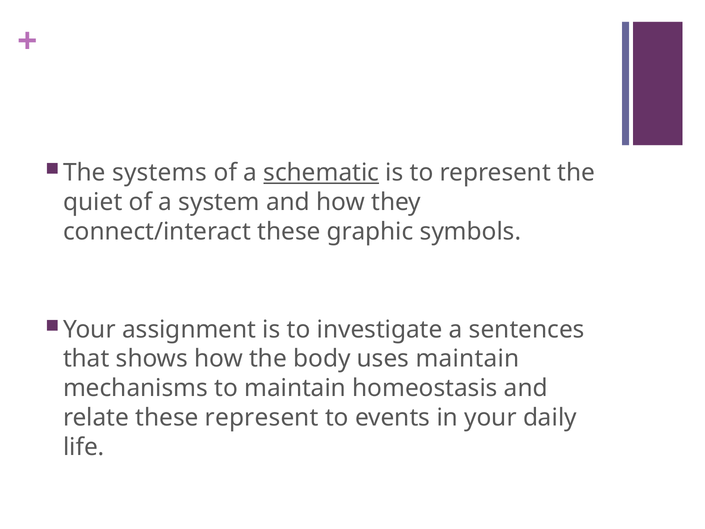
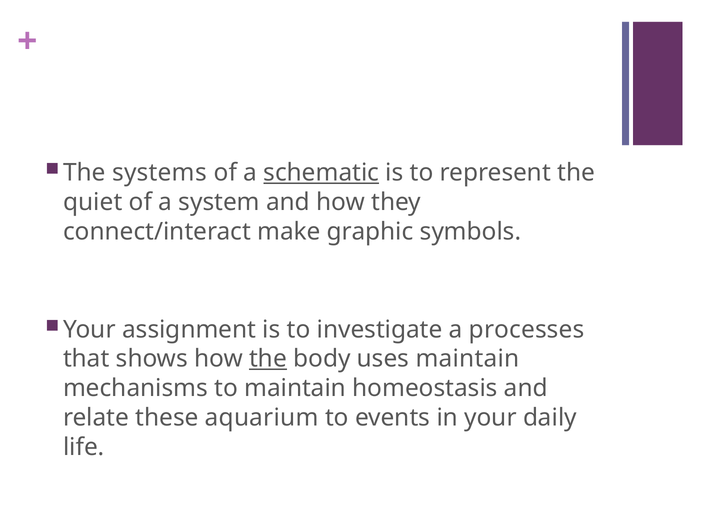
connect/interact these: these -> make
sentences: sentences -> processes
the at (268, 359) underline: none -> present
these represent: represent -> aquarium
